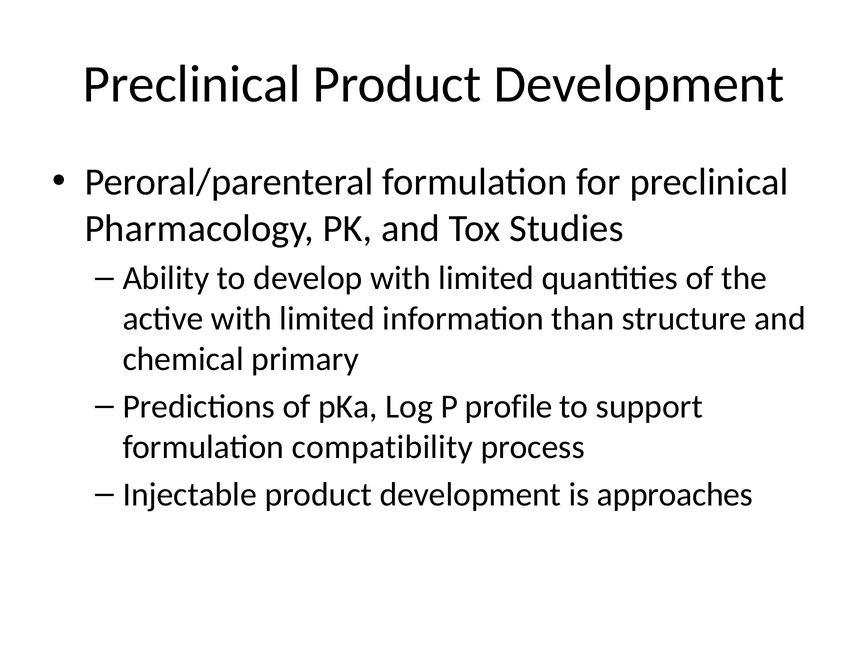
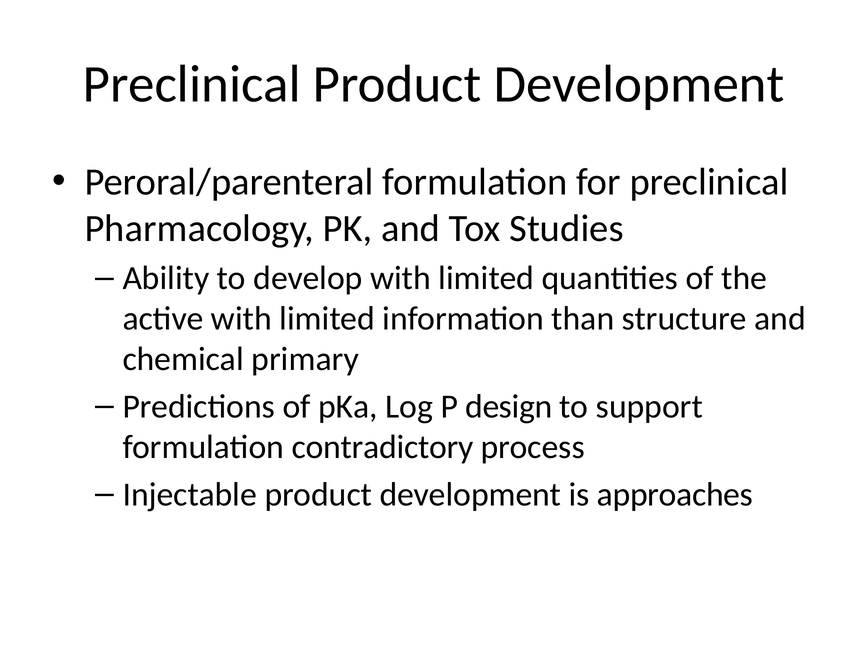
profile: profile -> design
compatibility: compatibility -> contradictory
